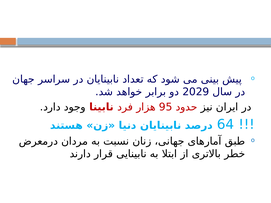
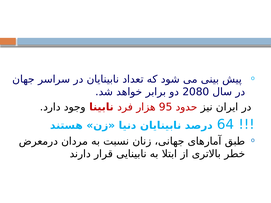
2029: 2029 -> 2080
